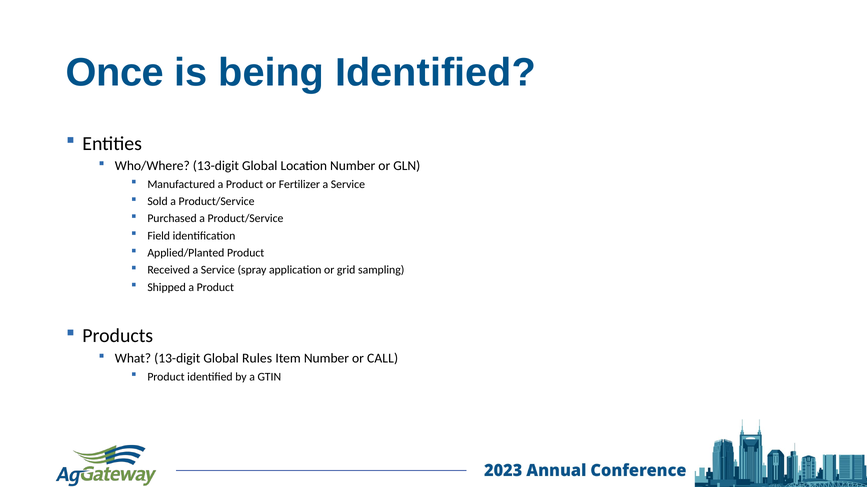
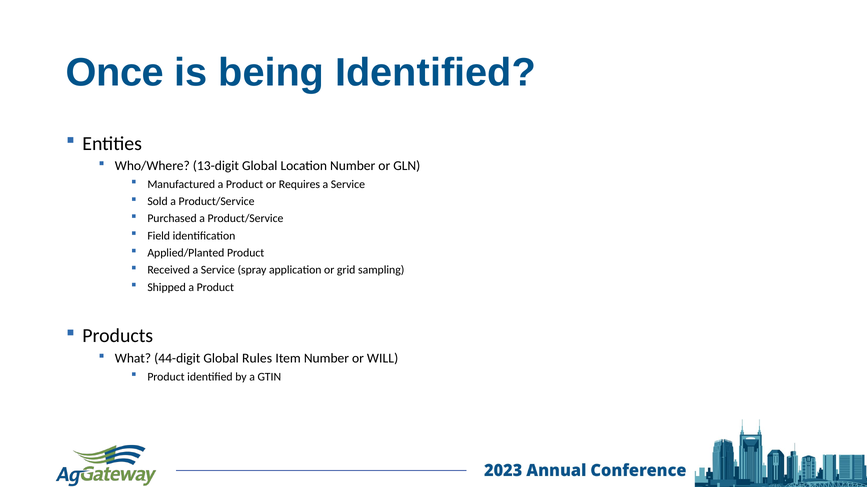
Fertilizer: Fertilizer -> Requires
What 13-digit: 13-digit -> 44-digit
CALL: CALL -> WILL
